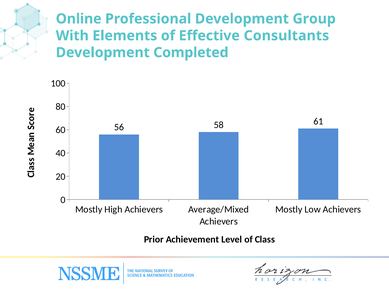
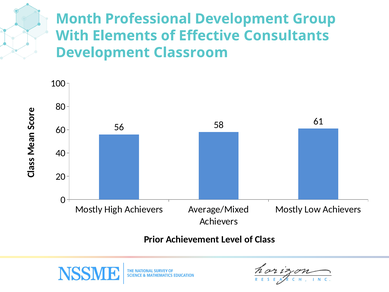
Online: Online -> Month
Completed: Completed -> Classroom
